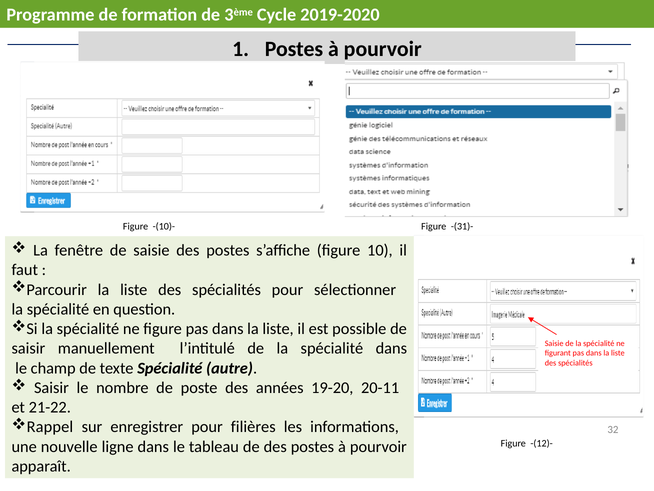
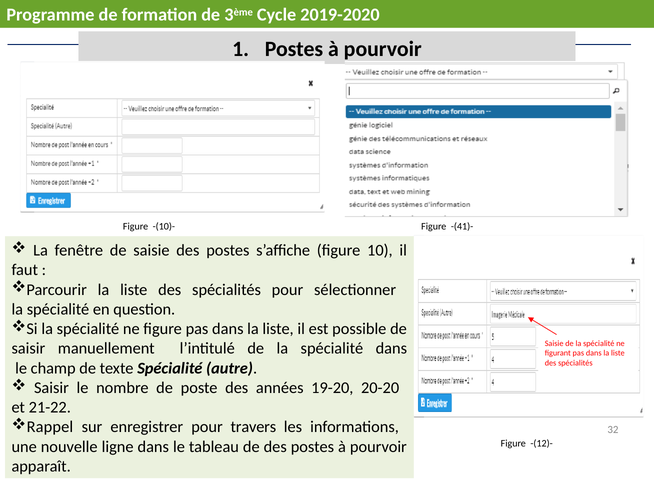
-(31)-: -(31)- -> -(41)-
20-11: 20-11 -> 20-20
filières: filières -> travers
